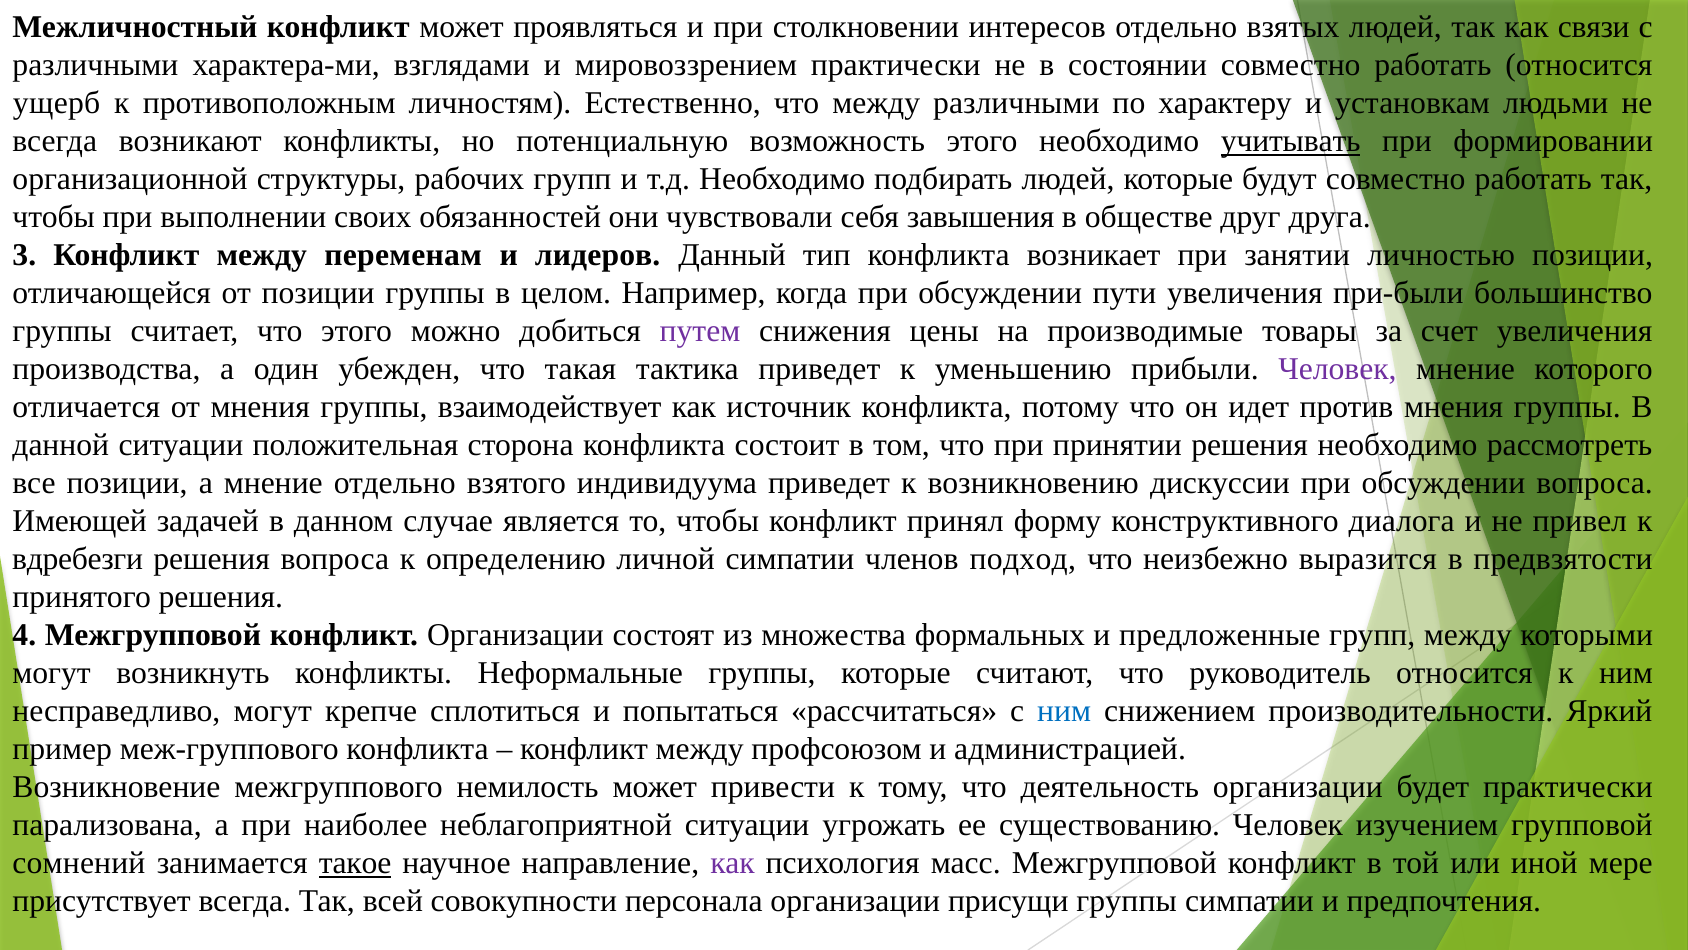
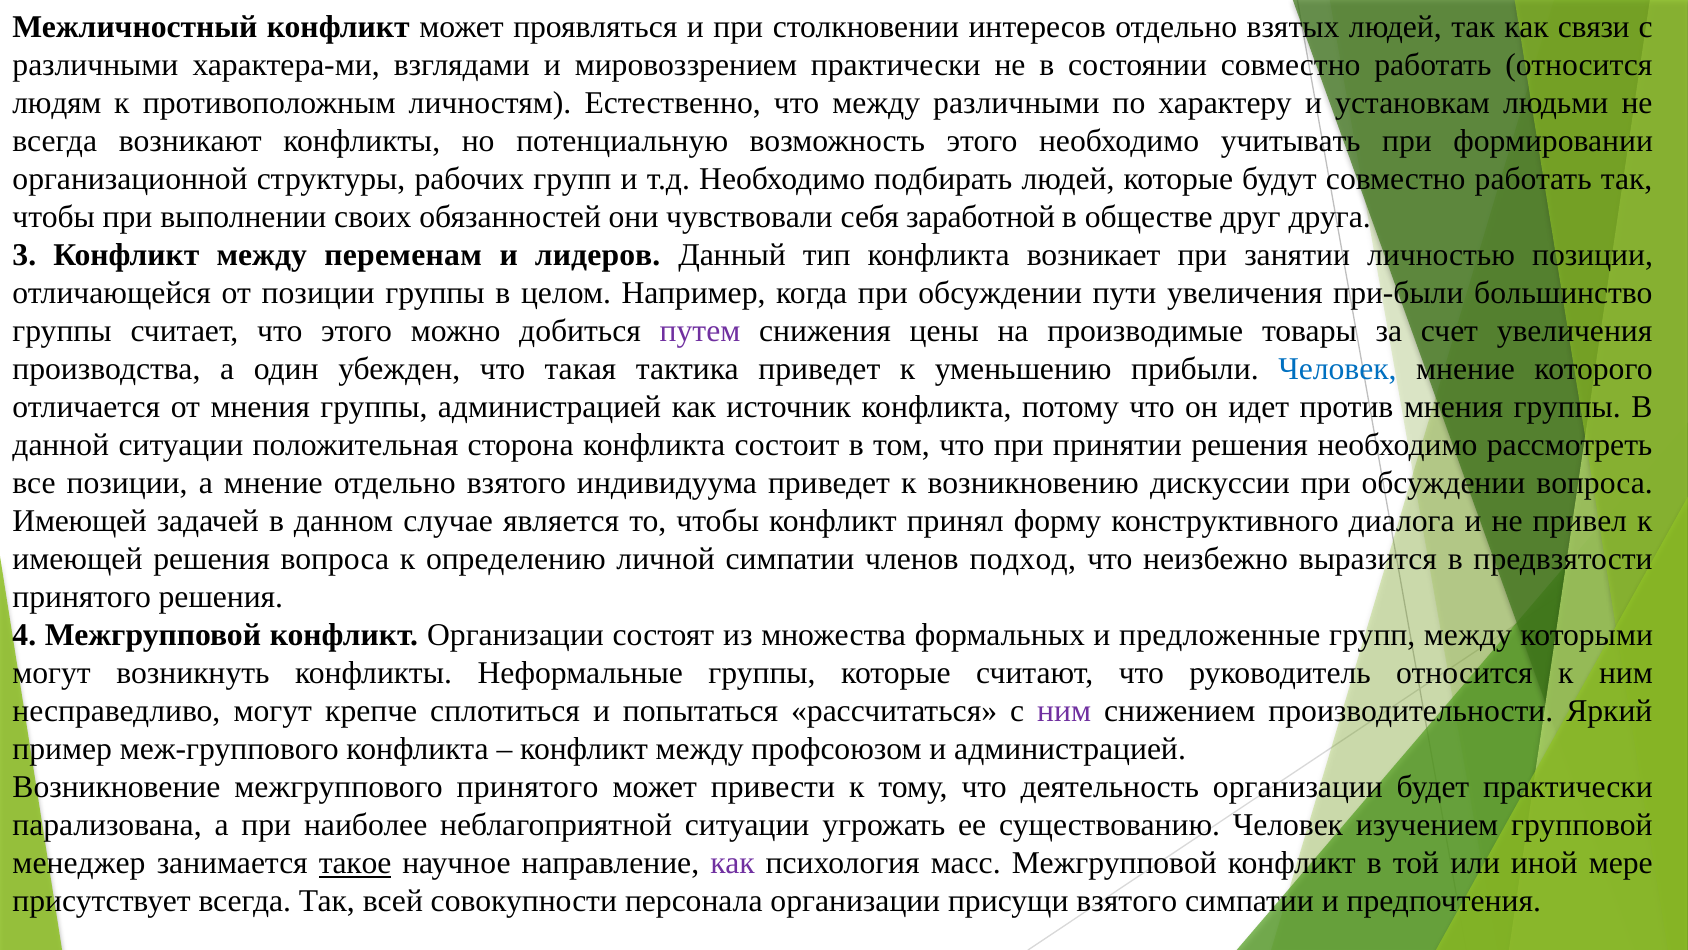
ущерб: ущерб -> людям
учитывать underline: present -> none
завышения: завышения -> заработной
Человек at (1337, 369) colour: purple -> blue
группы взаимодействует: взаимодействует -> администрацией
вдребезги at (78, 559): вдребезги -> имеющей
ним at (1064, 711) colour: blue -> purple
межгруппового немилость: немилость -> принятого
сомнений: сомнений -> менеджер
присущи группы: группы -> взятого
